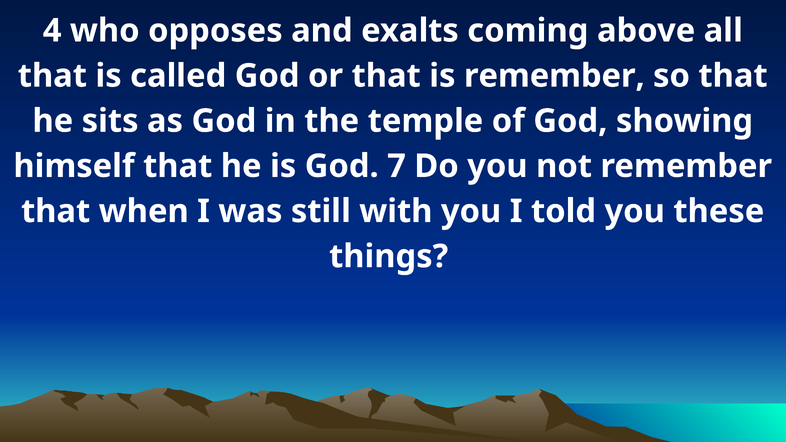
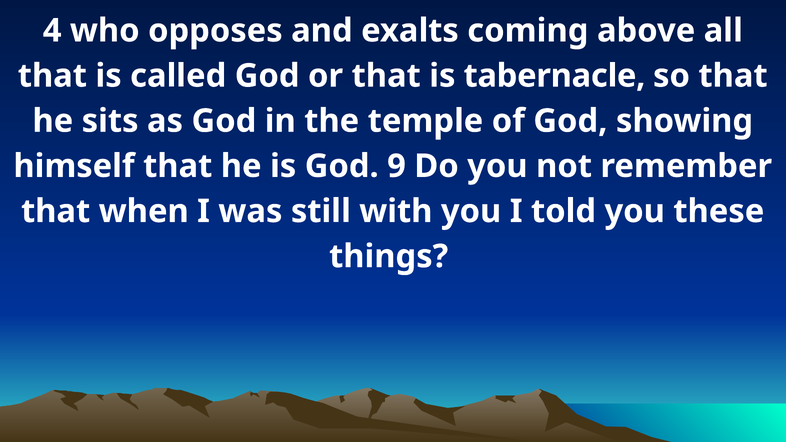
is remember: remember -> tabernacle
7: 7 -> 9
